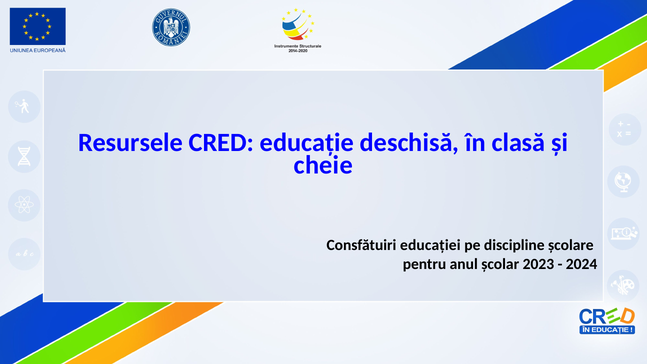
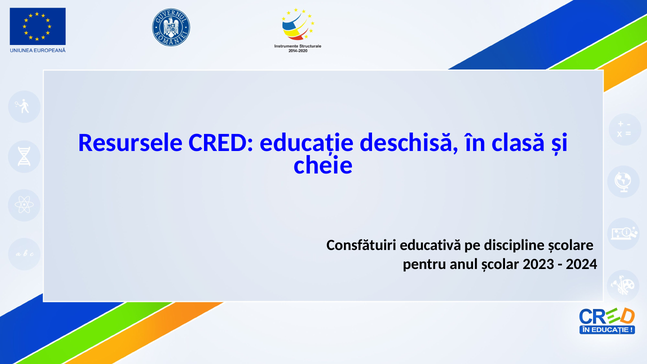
educației: educației -> educativă
